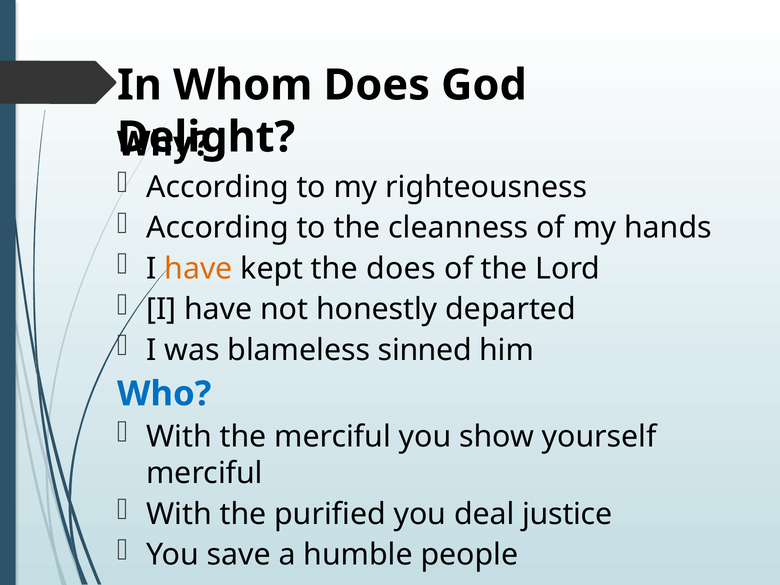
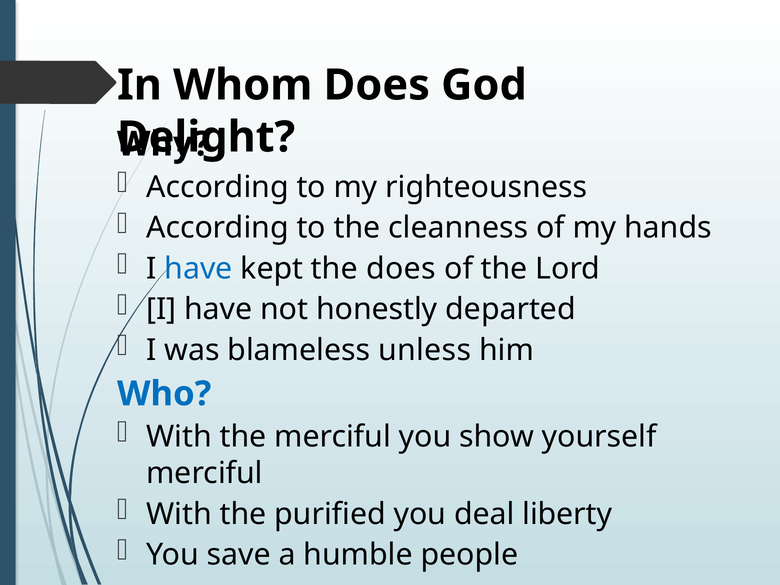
have at (198, 269) colour: orange -> blue
sinned: sinned -> unless
justice: justice -> liberty
